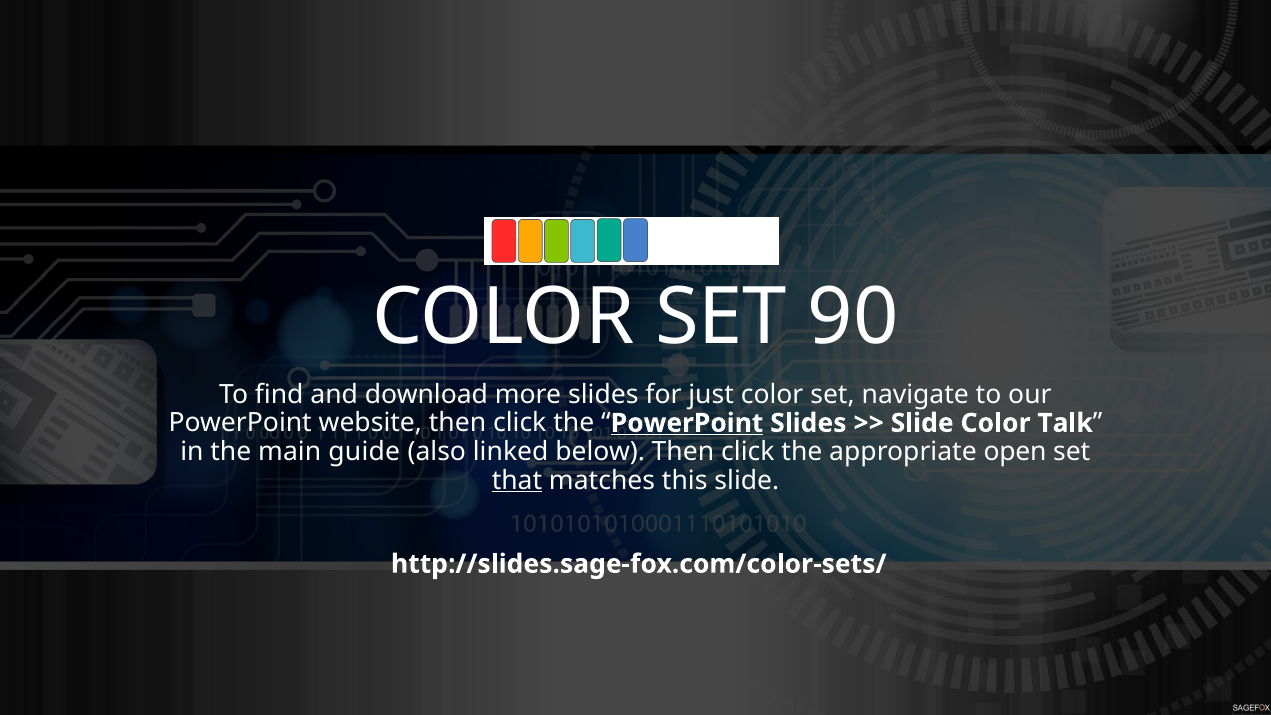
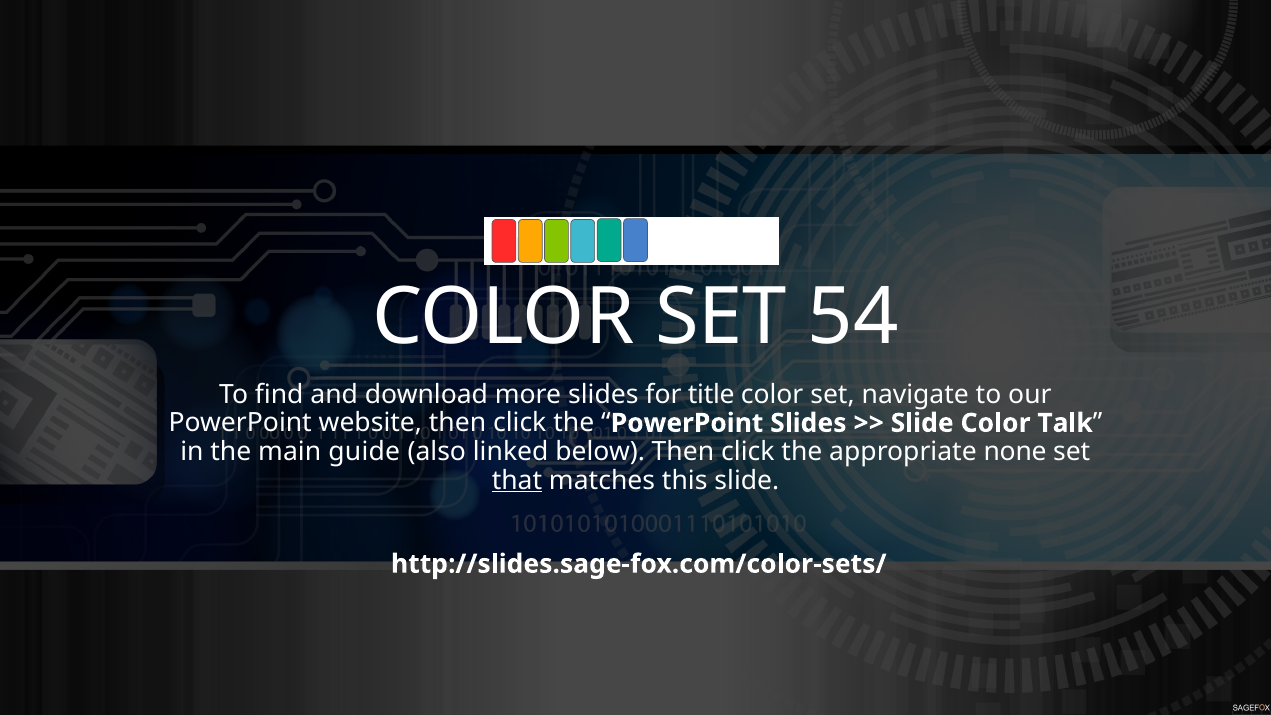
90: 90 -> 54
just: just -> title
PowerPoint at (687, 423) underline: present -> none
open: open -> none
